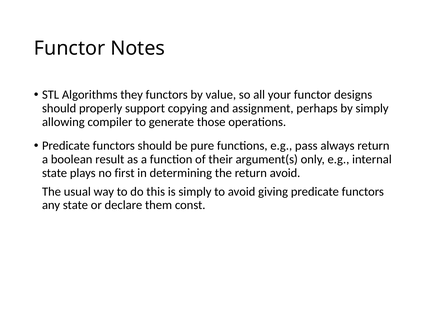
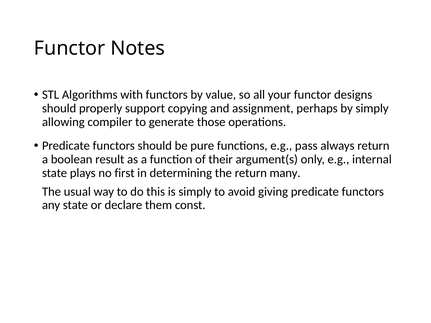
they: they -> with
return avoid: avoid -> many
